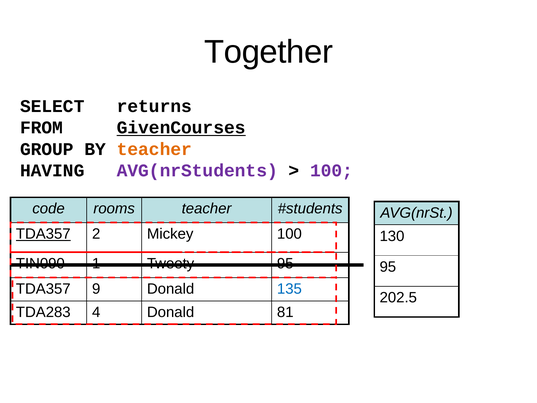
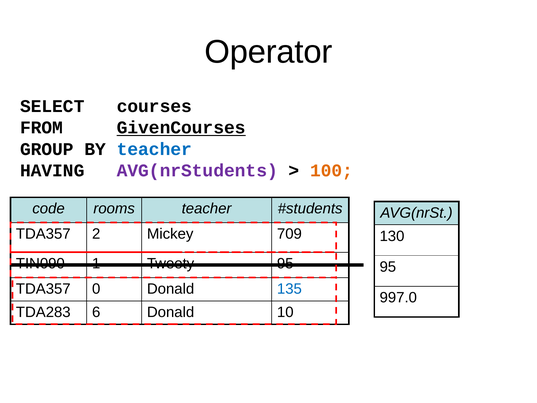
Together: Together -> Operator
returns: returns -> courses
teacher at (154, 149) colour: orange -> blue
100 at (332, 171) colour: purple -> orange
TDA357 at (43, 234) underline: present -> none
Mickey 100: 100 -> 709
9: 9 -> 0
202.5: 202.5 -> 997.0
4: 4 -> 6
81: 81 -> 10
